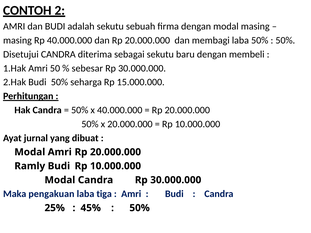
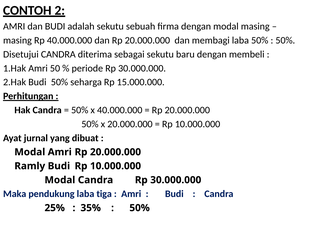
sebesar: sebesar -> periode
pengakuan: pengakuan -> pendukung
45%: 45% -> 35%
